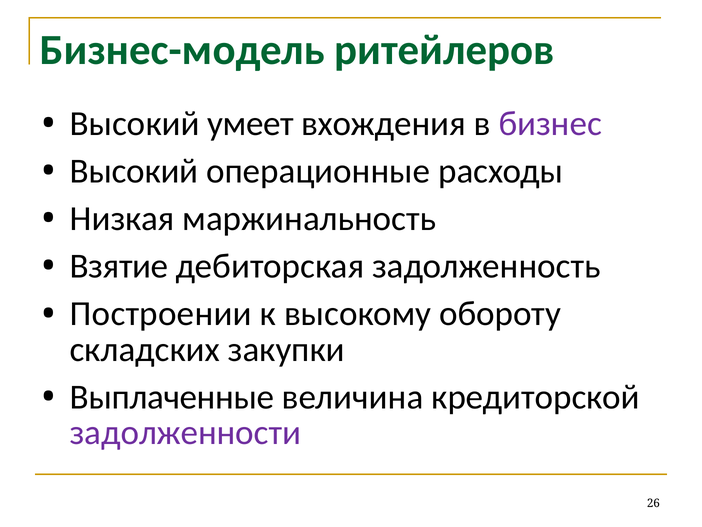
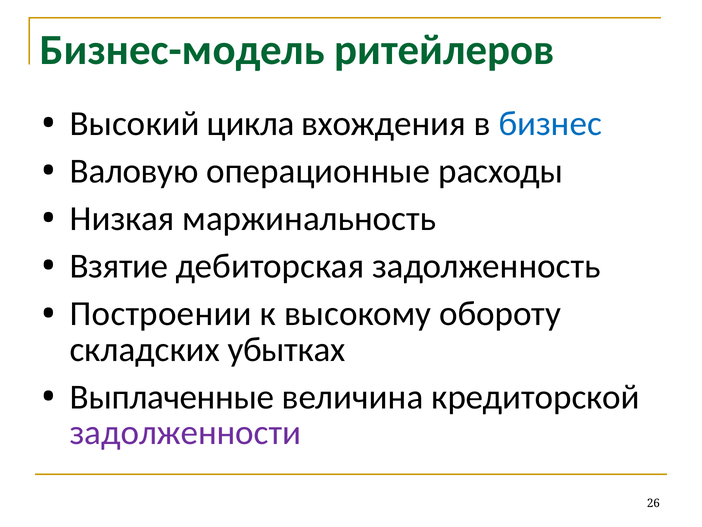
умеет: умеет -> цикла
бизнес colour: purple -> blue
Высокий at (134, 171): Высокий -> Валовую
закупки: закупки -> убытках
